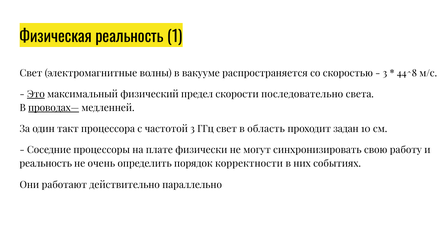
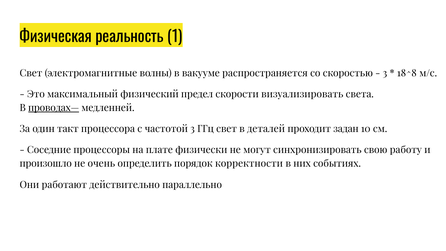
44^8: 44^8 -> 18^8
Это underline: present -> none
последовательно: последовательно -> визуализировать
область: область -> деталей
реальность at (46, 164): реальность -> произошло
